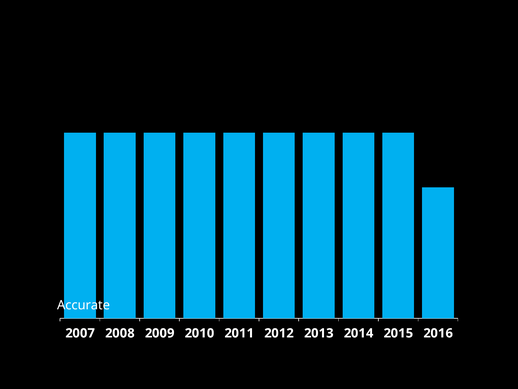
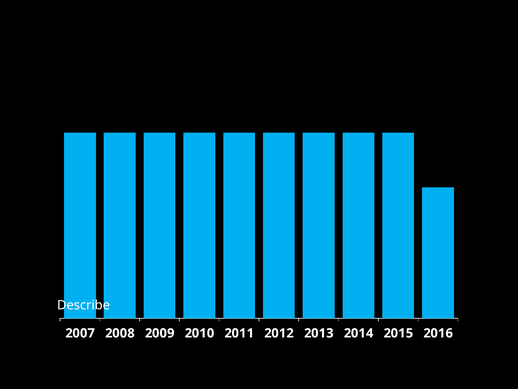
Accurate: Accurate -> Describe
